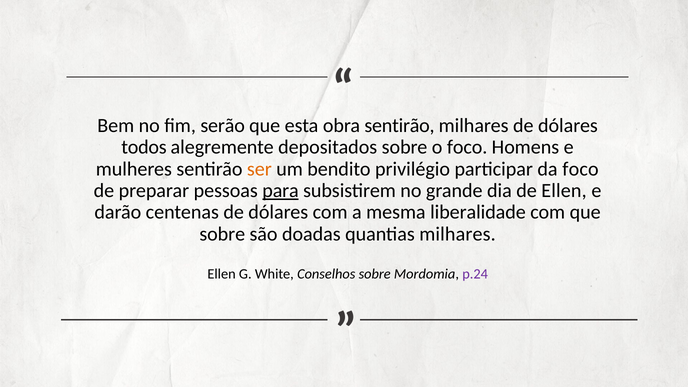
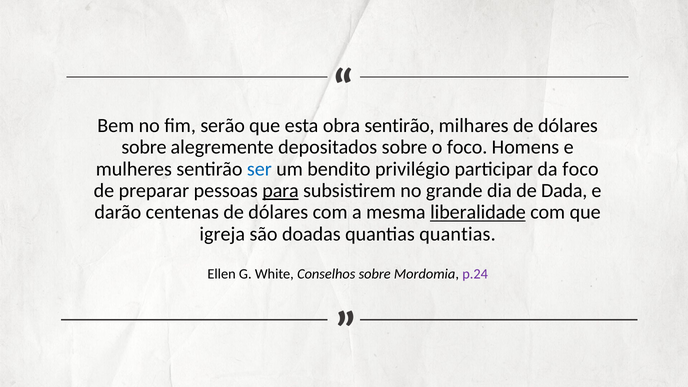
todos at (144, 147): todos -> sobre
ser colour: orange -> blue
de Ellen: Ellen -> Dada
liberalidade underline: none -> present
sobre at (222, 234): sobre -> igreja
quantias milhares: milhares -> quantias
